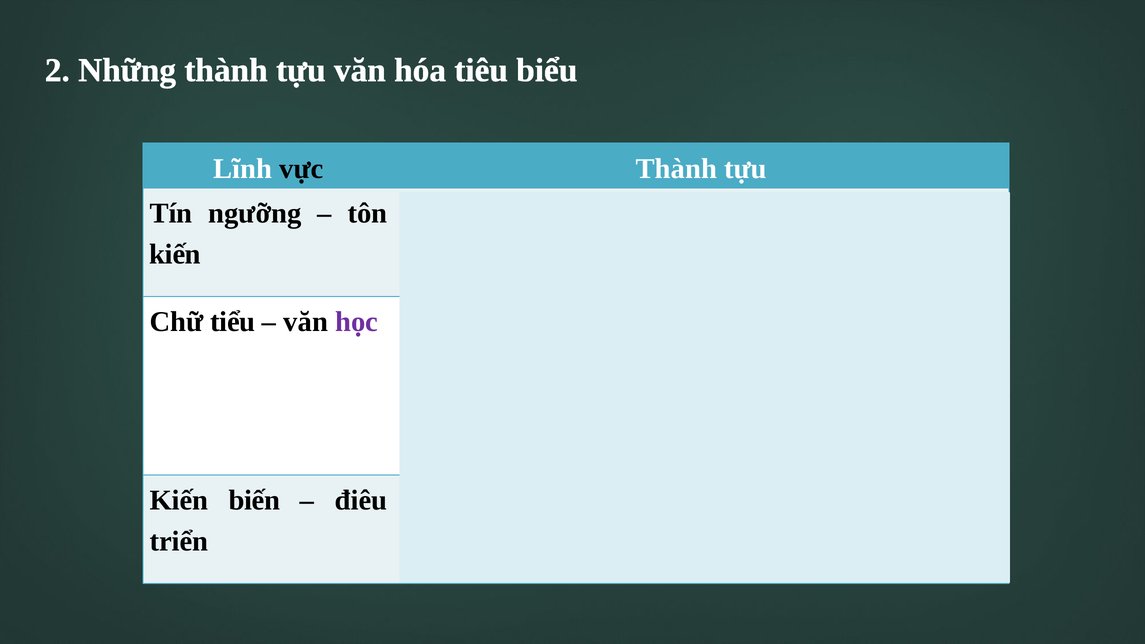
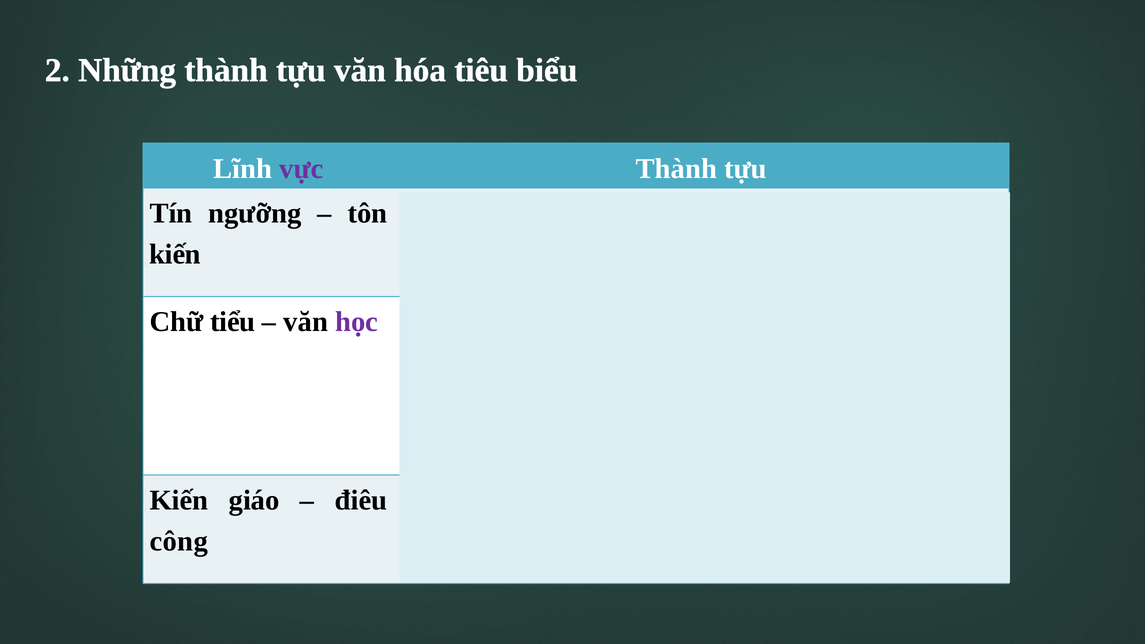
vực colour: black -> purple
Kiến biến: biến -> giáo
triển at (179, 542): triển -> công
